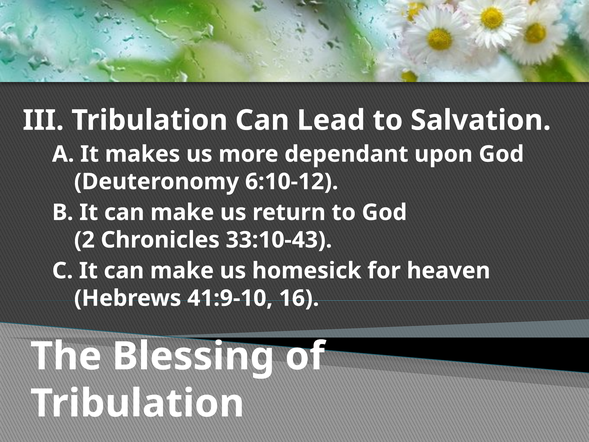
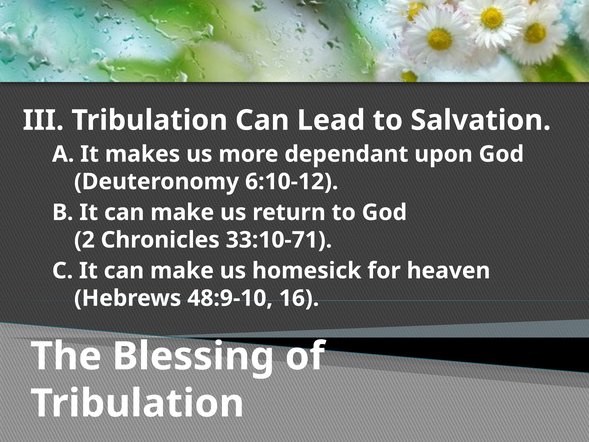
33:10-43: 33:10-43 -> 33:10-71
41:9-10: 41:9-10 -> 48:9-10
